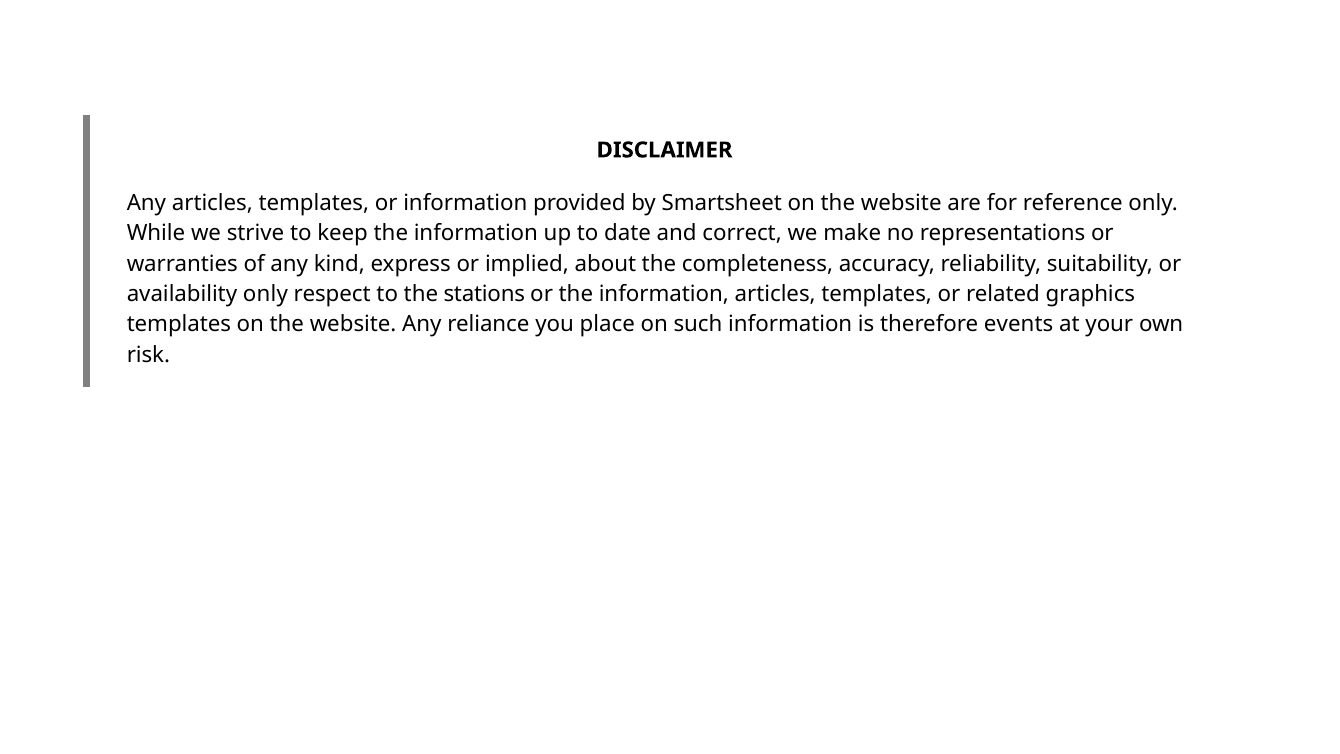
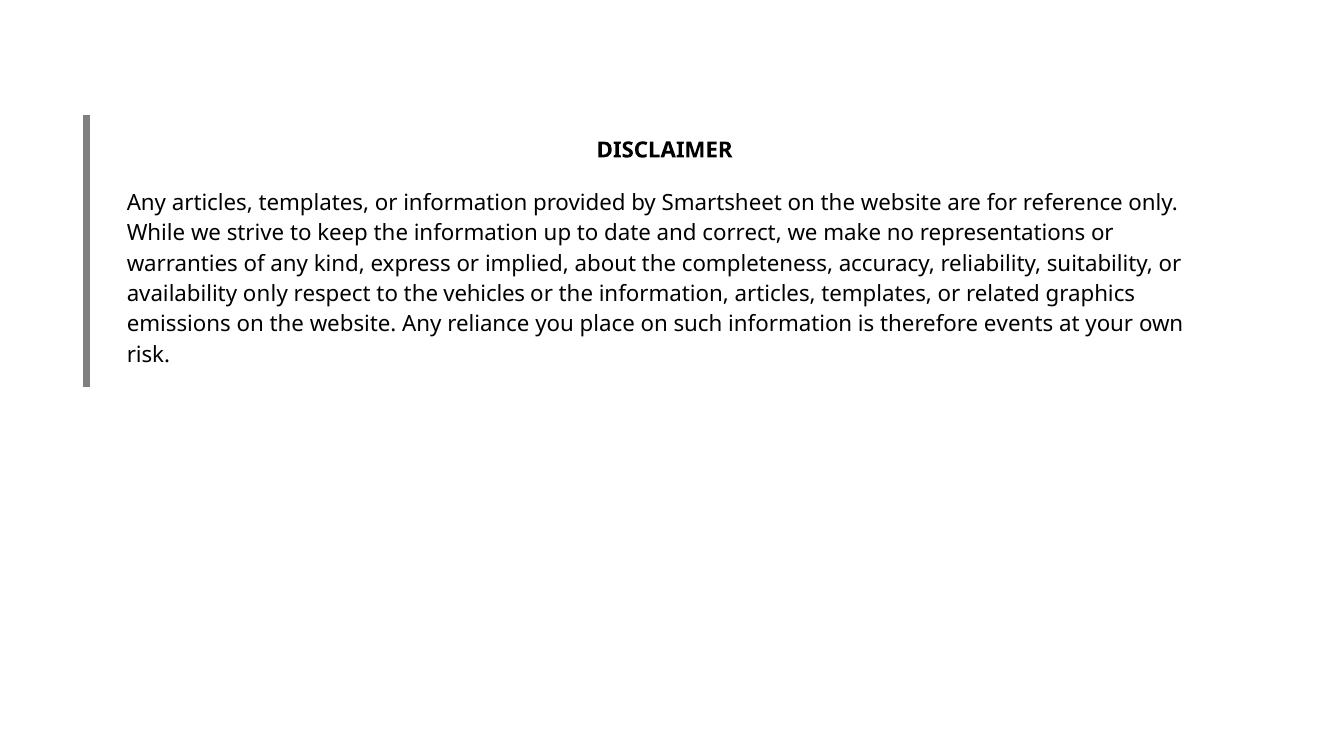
stations: stations -> vehicles
templates at (179, 324): templates -> emissions
